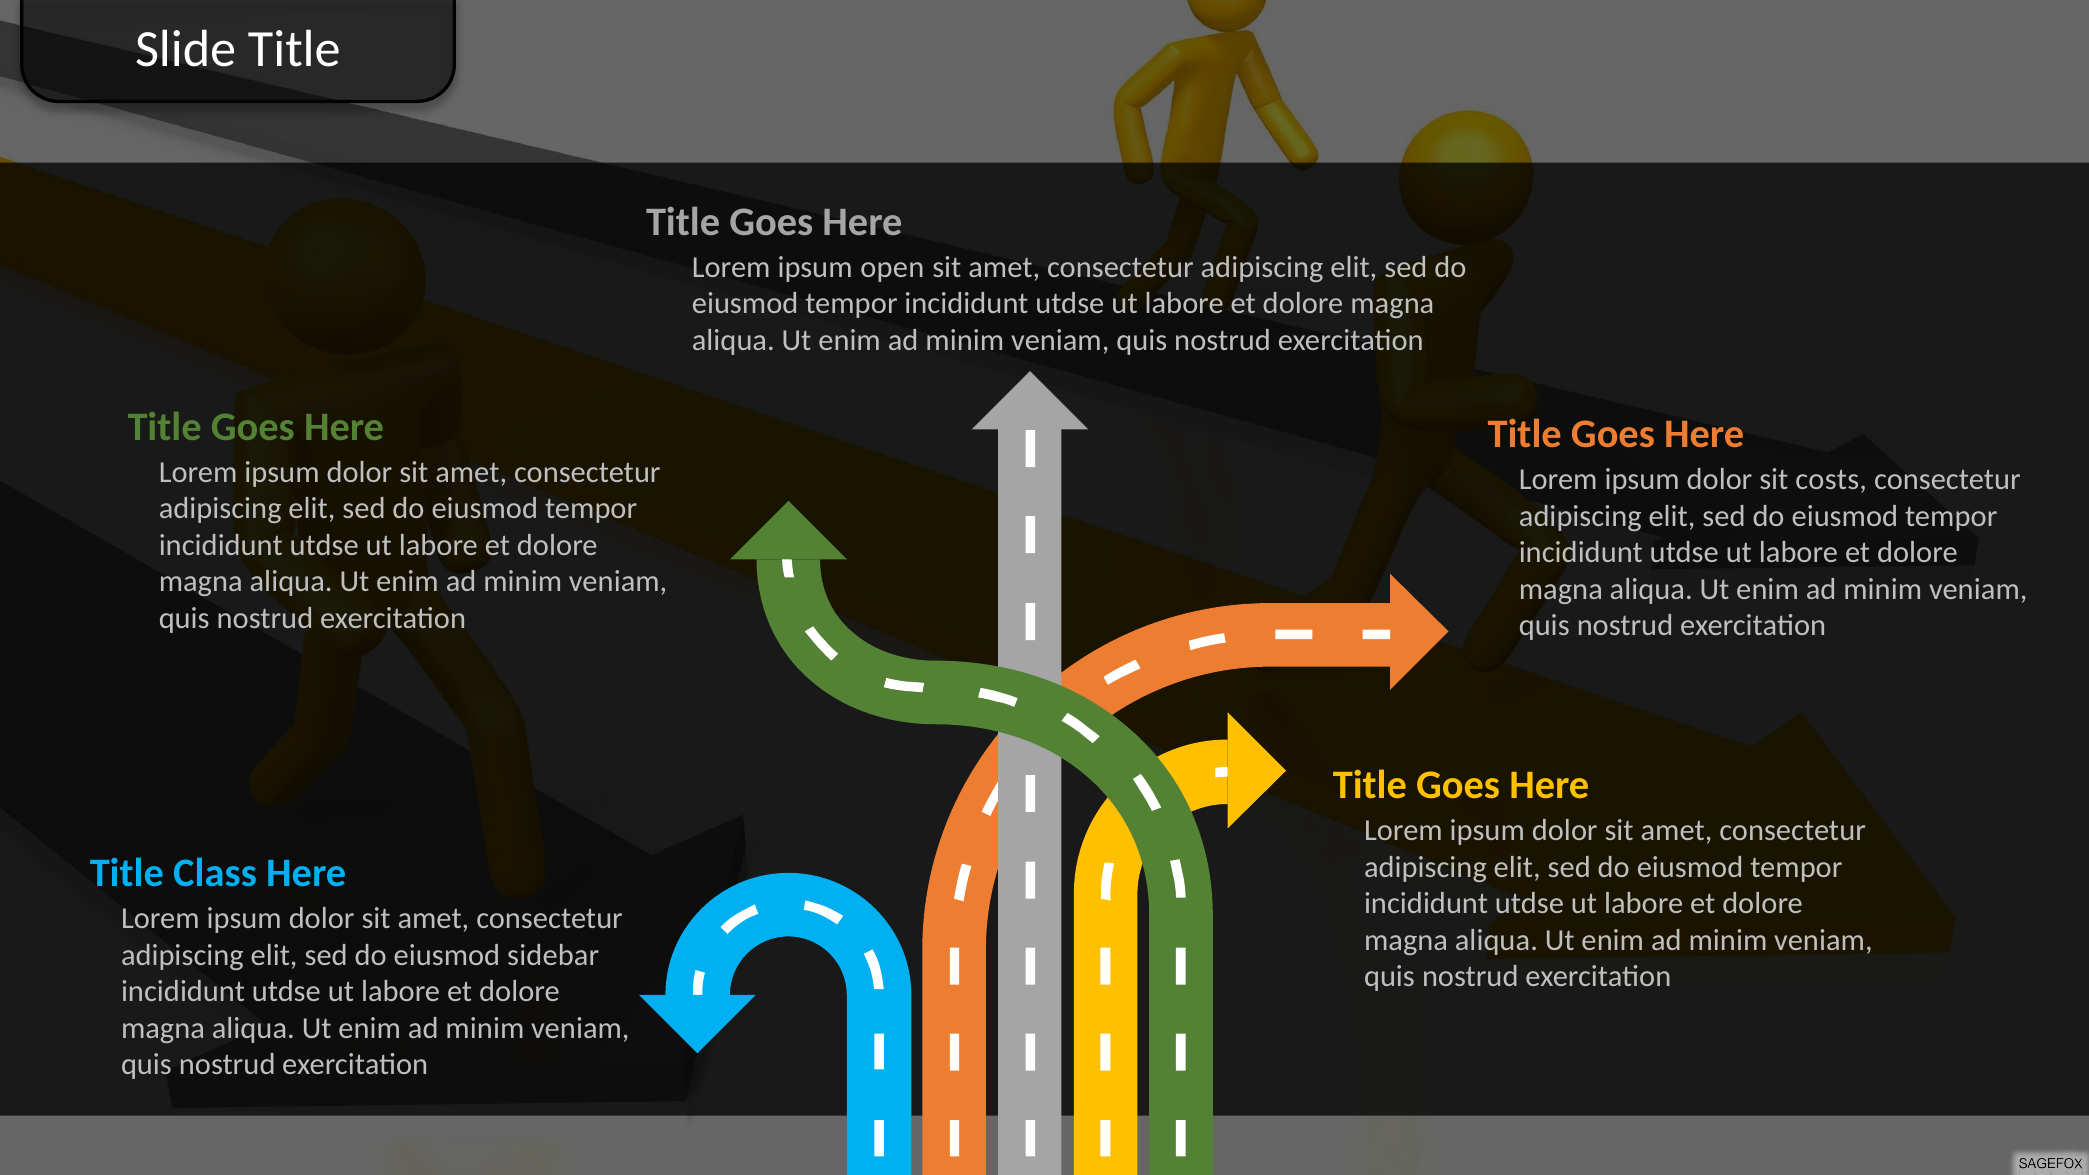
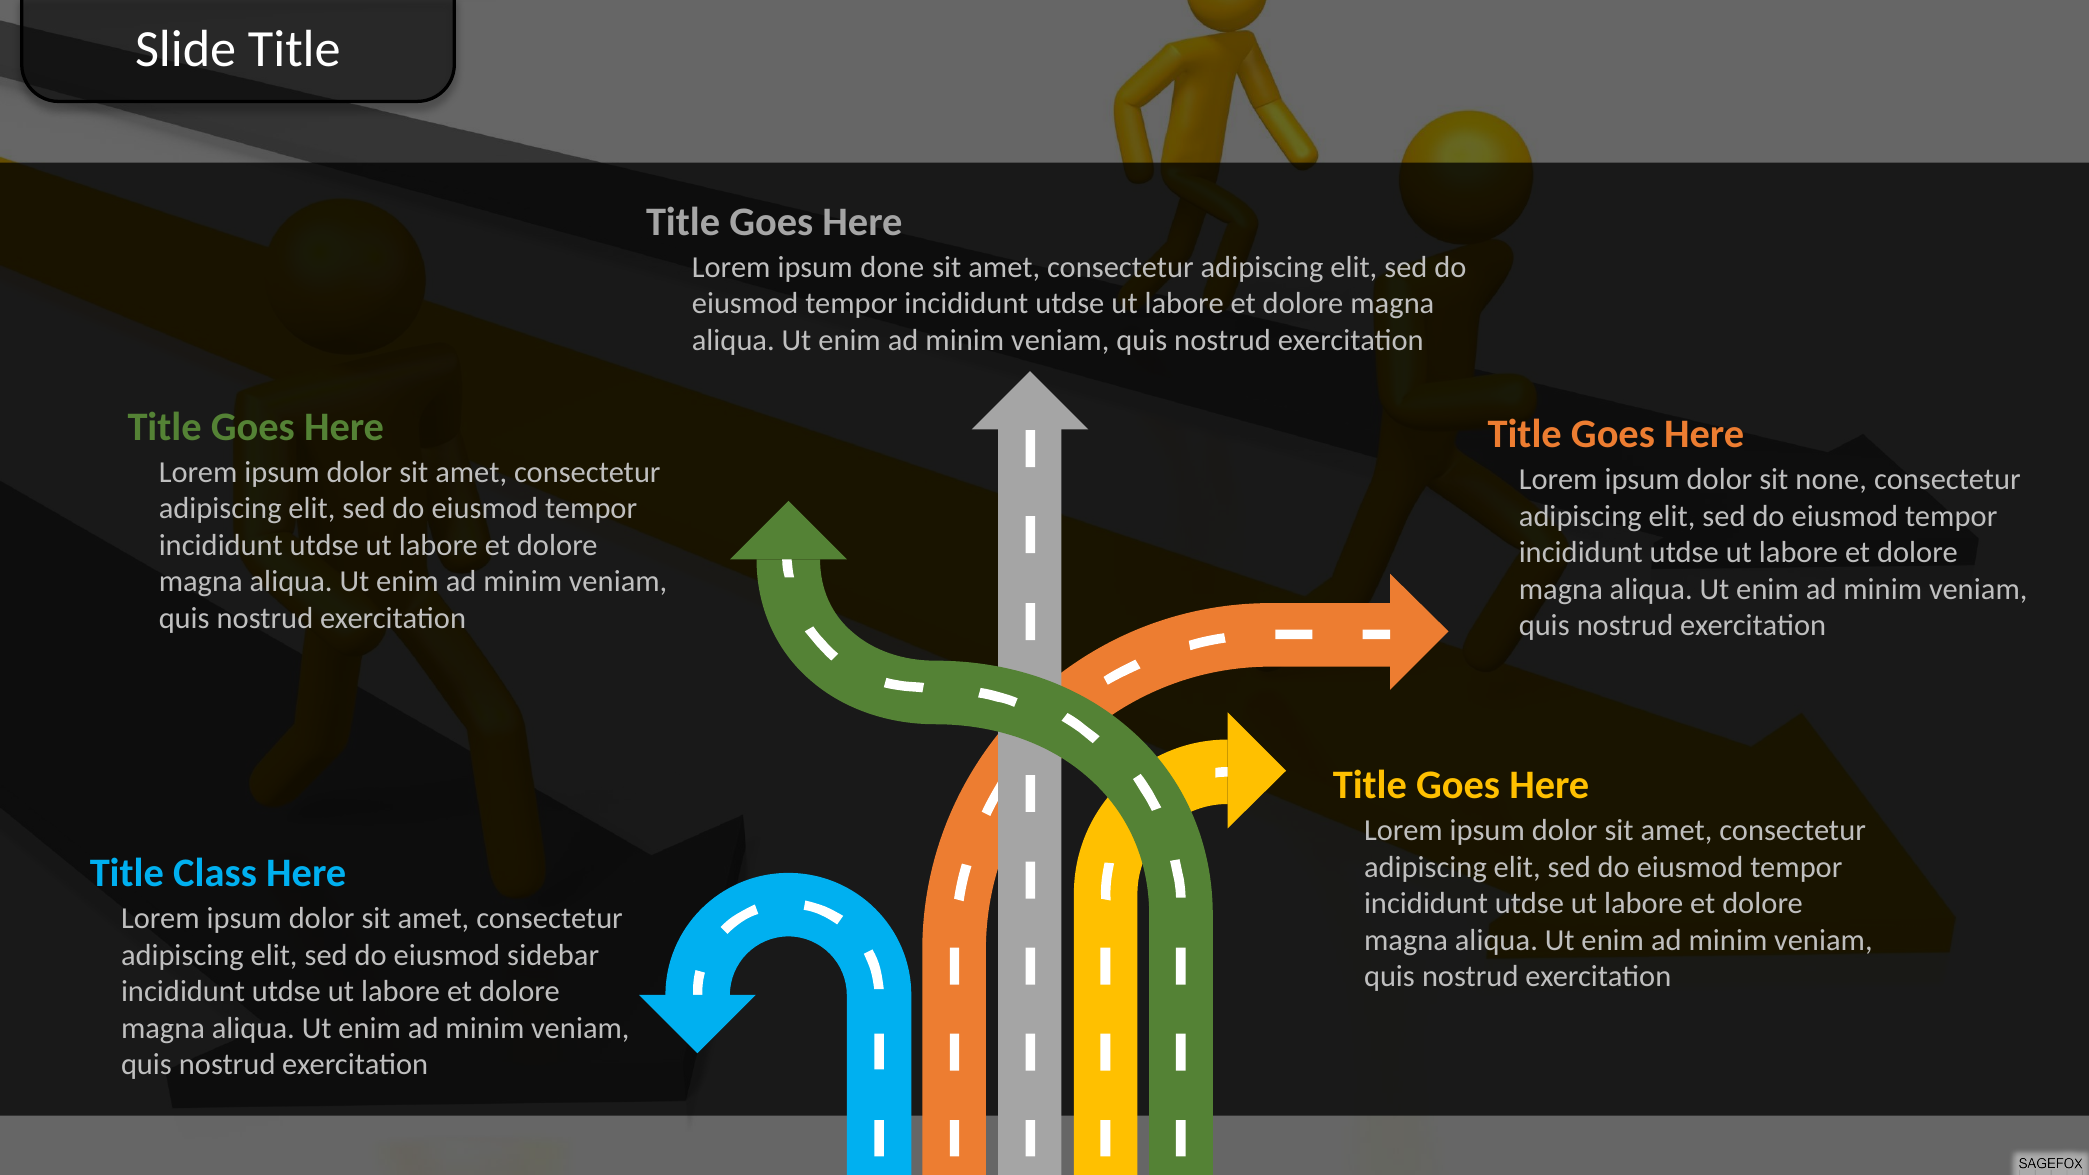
open: open -> done
costs: costs -> none
